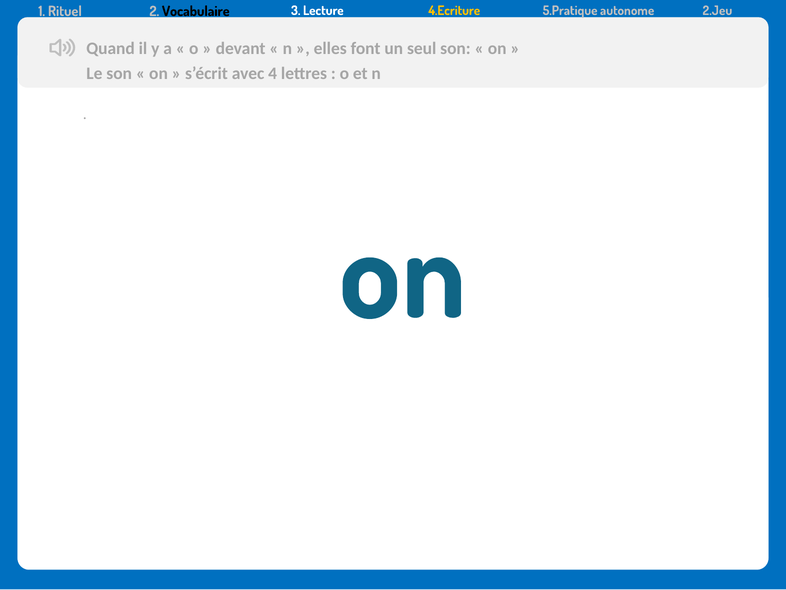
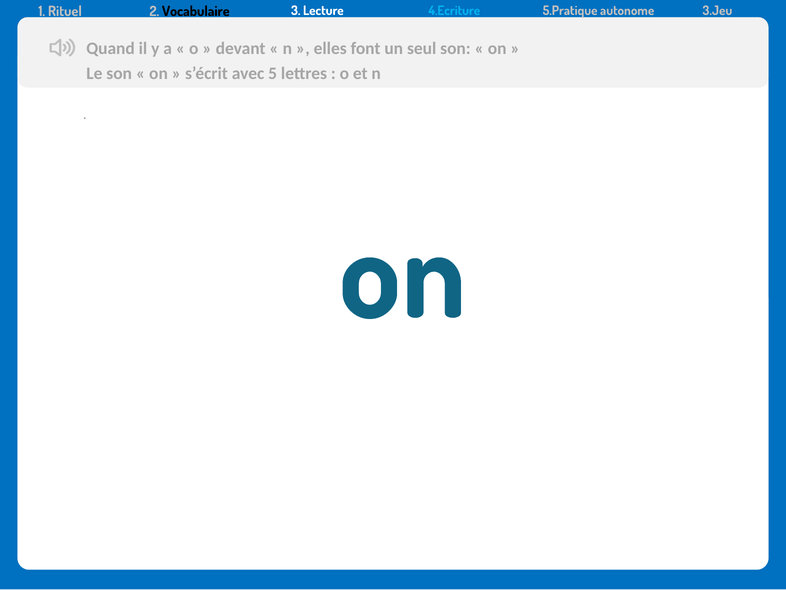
4.Ecriture colour: yellow -> light blue
2.Jeu: 2.Jeu -> 3.Jeu
4: 4 -> 5
